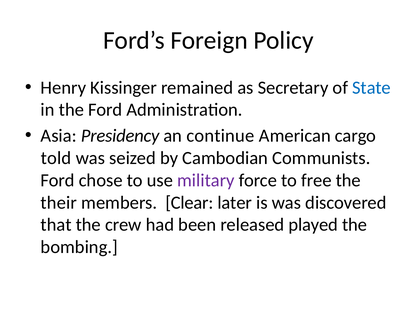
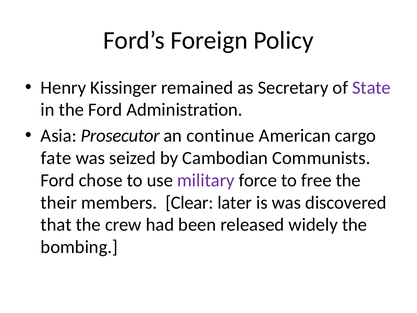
State colour: blue -> purple
Presidency: Presidency -> Prosecutor
told: told -> fate
played: played -> widely
